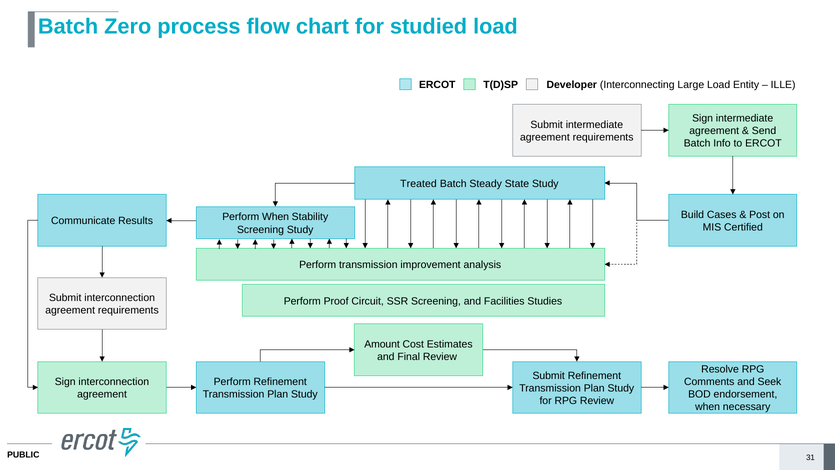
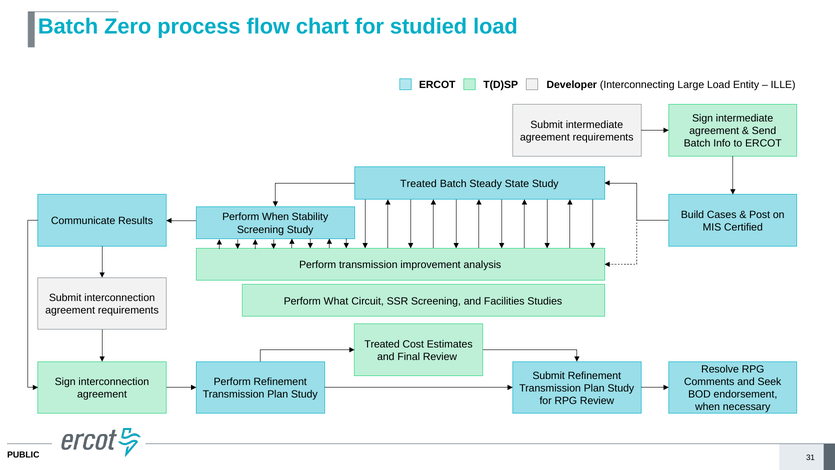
Proof: Proof -> What
Amount at (382, 344): Amount -> Treated
